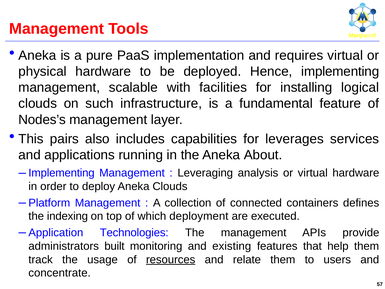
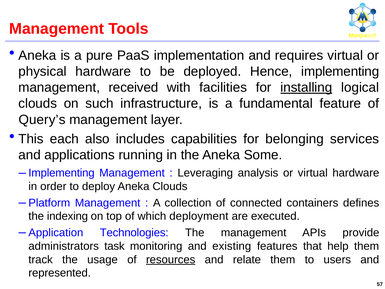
scalable: scalable -> received
installing underline: none -> present
Nodes’s: Nodes’s -> Query’s
pairs: pairs -> each
leverages: leverages -> belonging
About: About -> Some
built: built -> task
concentrate: concentrate -> represented
